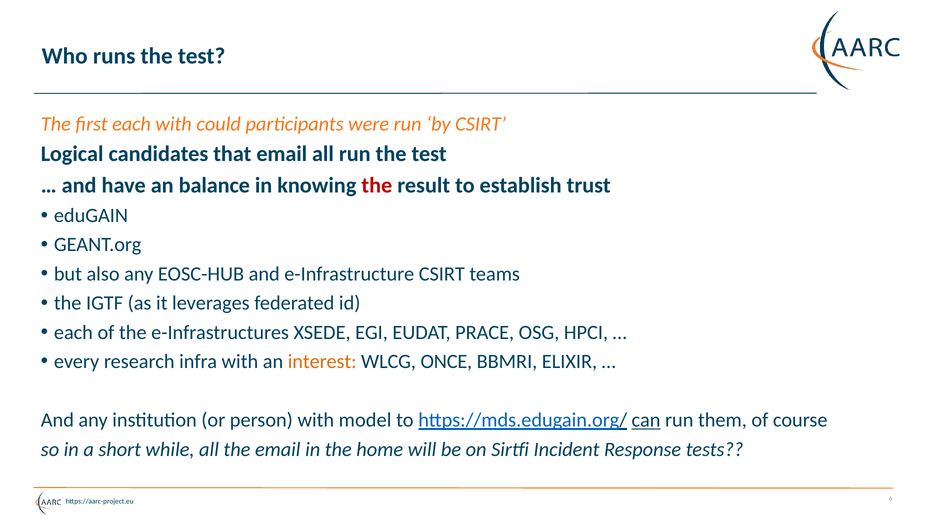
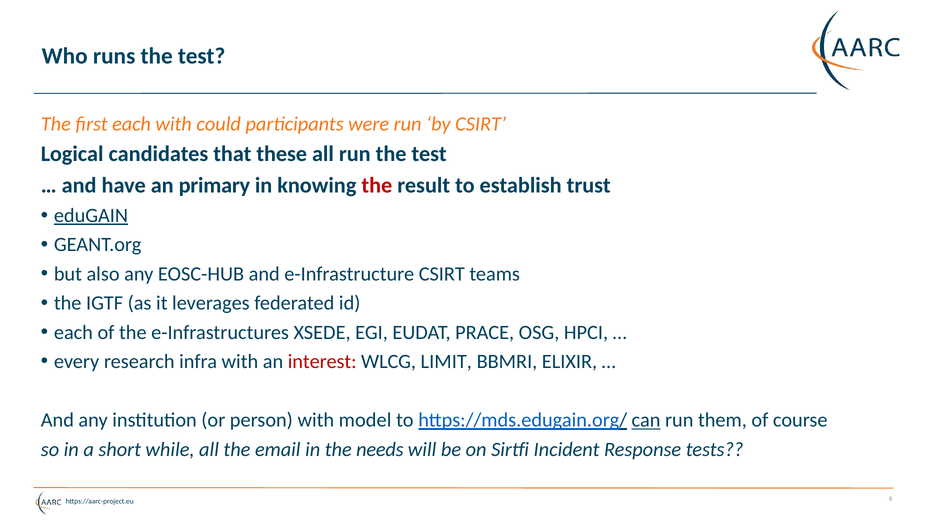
that email: email -> these
balance: balance -> primary
eduGAIN underline: none -> present
interest colour: orange -> red
ONCE: ONCE -> LIMIT
home: home -> needs
